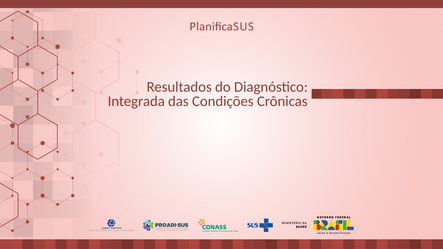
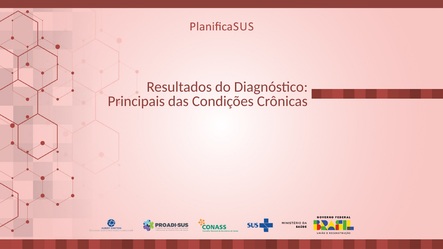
Integrada: Integrada -> Principais
